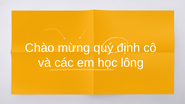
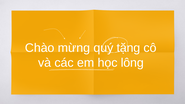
định: định -> tặng
